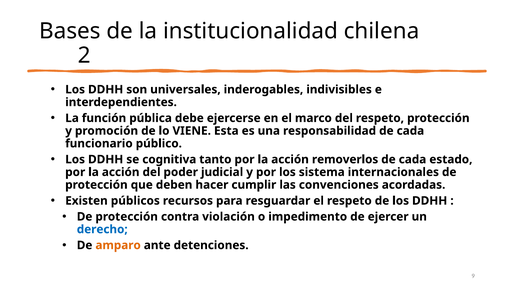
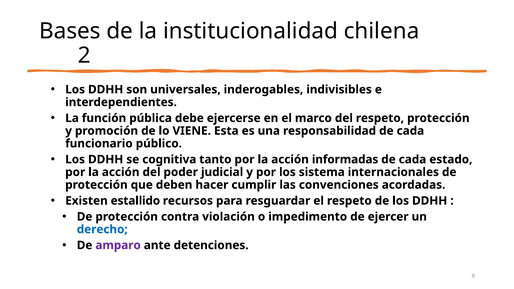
removerlos: removerlos -> informadas
públicos: públicos -> estallido
amparo colour: orange -> purple
